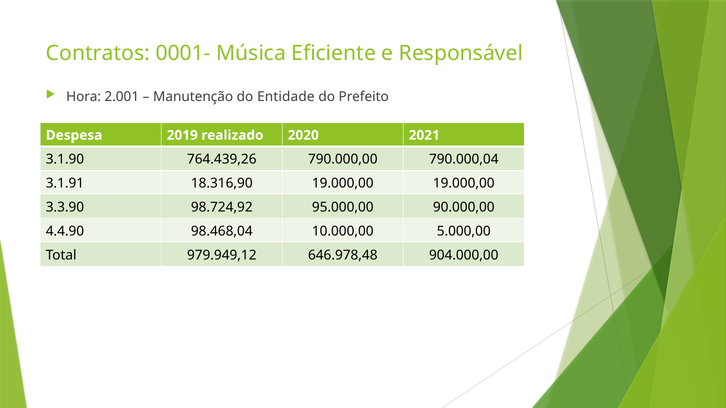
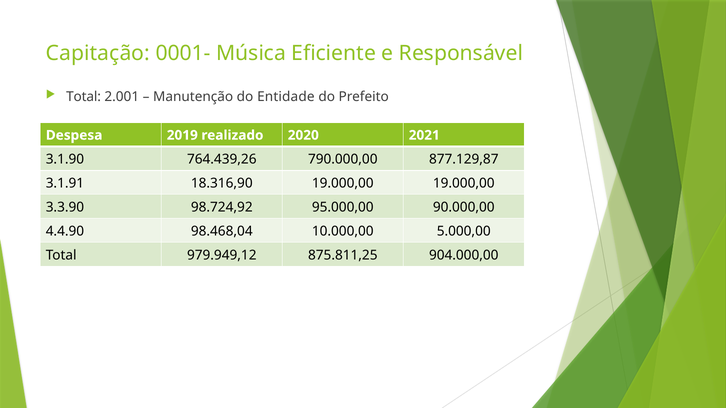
Contratos: Contratos -> Capitação
Hora at (84, 97): Hora -> Total
790.000,04: 790.000,04 -> 877.129,87
646.978,48: 646.978,48 -> 875.811,25
